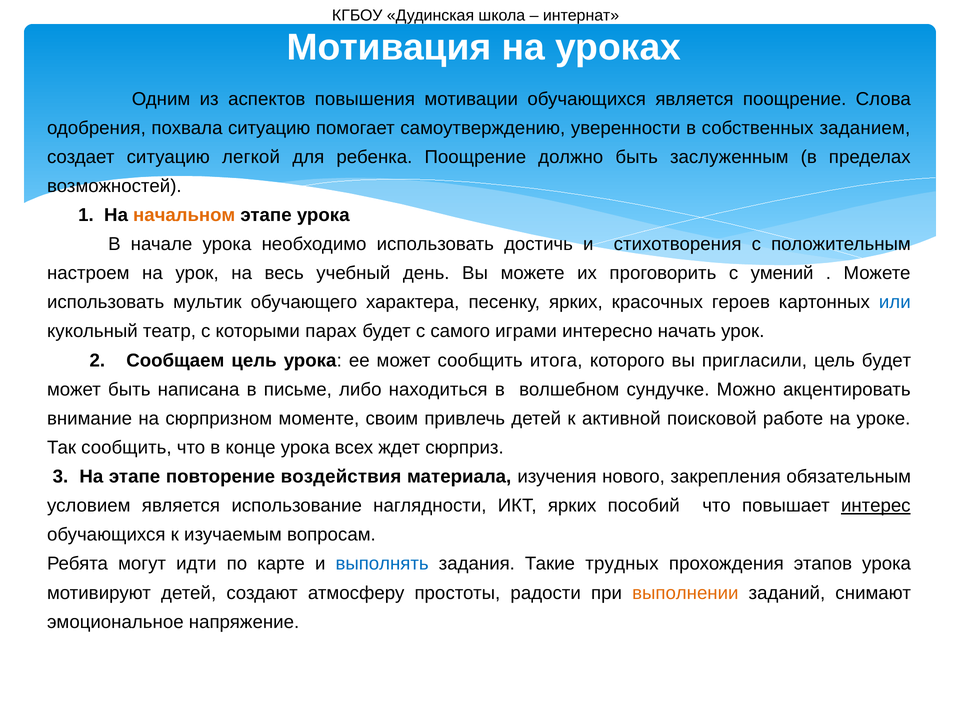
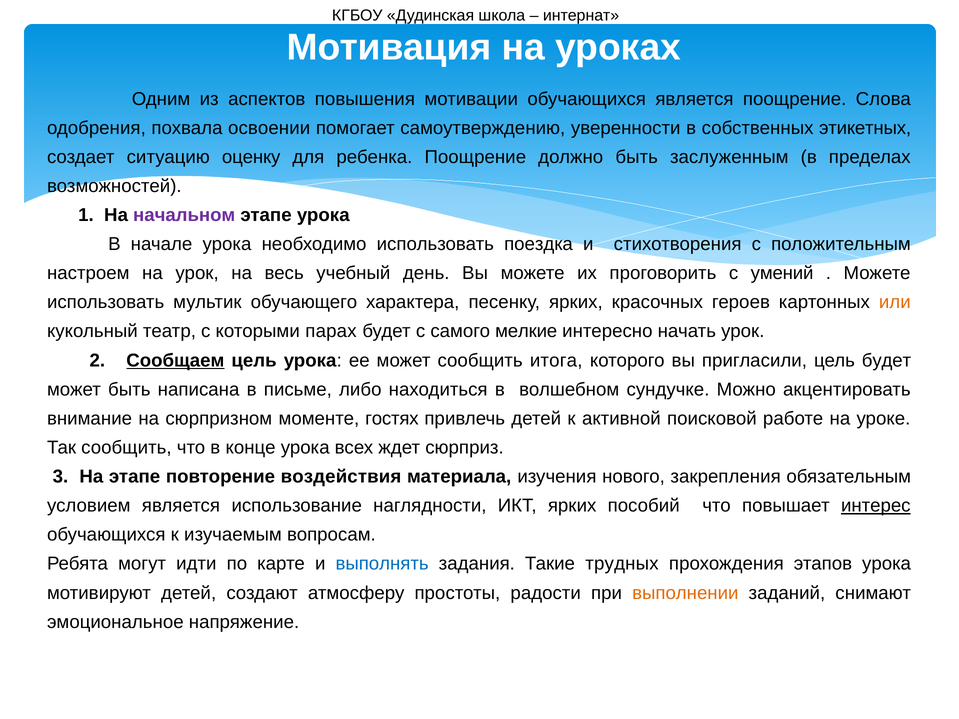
похвала ситуацию: ситуацию -> освоении
заданием: заданием -> этикетных
легкой: легкой -> оценку
начальном colour: orange -> purple
достичь: достичь -> поездка
или colour: blue -> orange
играми: играми -> мелкие
Сообщаем underline: none -> present
своим: своим -> гостях
